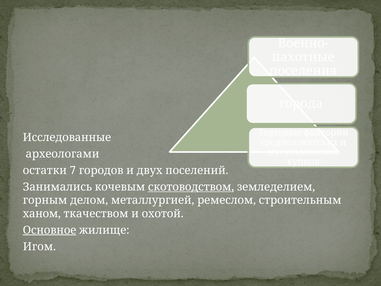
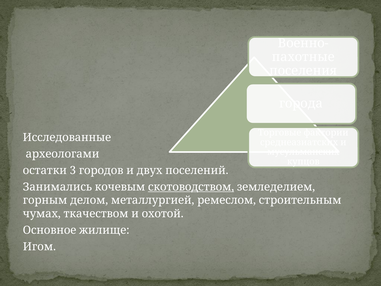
7: 7 -> 3
ханом: ханом -> чумах
Основное underline: present -> none
